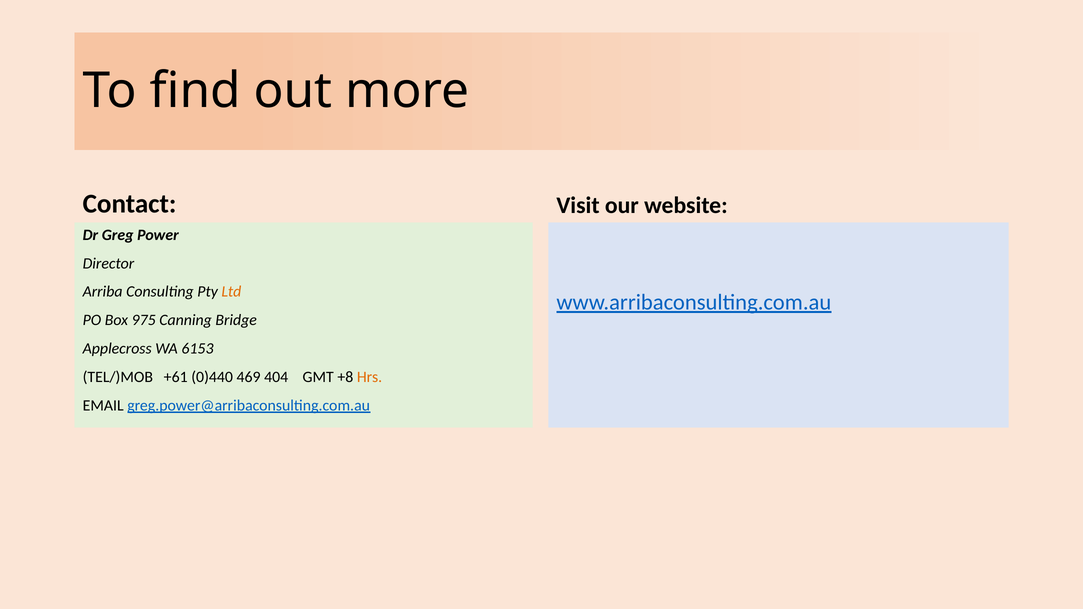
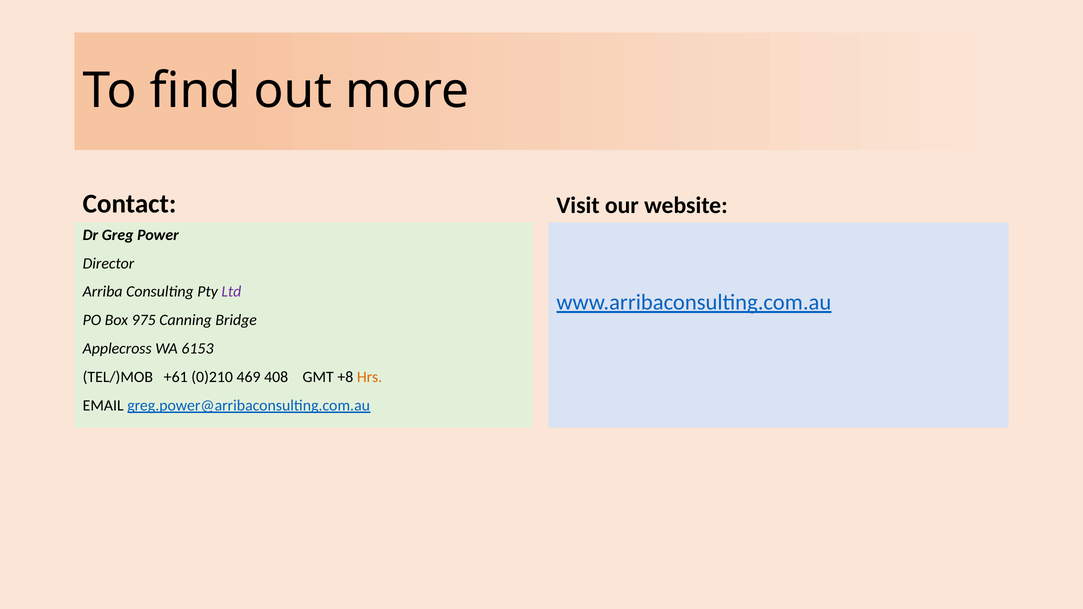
Ltd colour: orange -> purple
0)440: 0)440 -> 0)210
404: 404 -> 408
